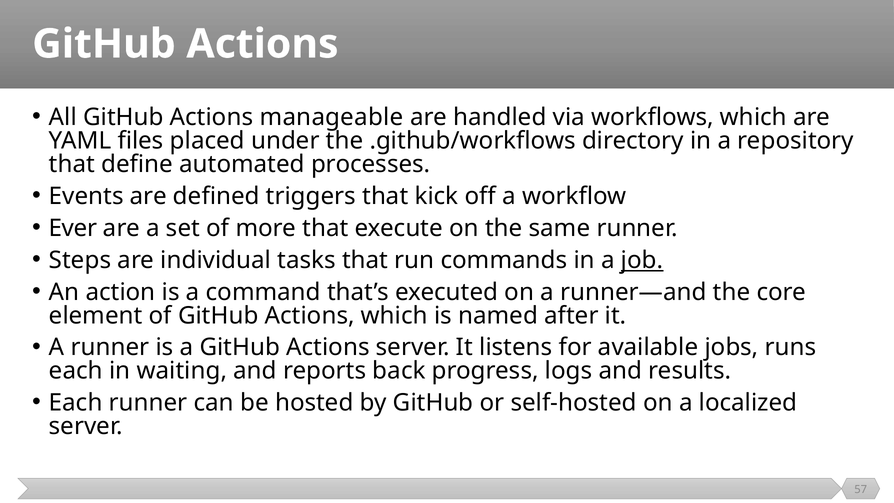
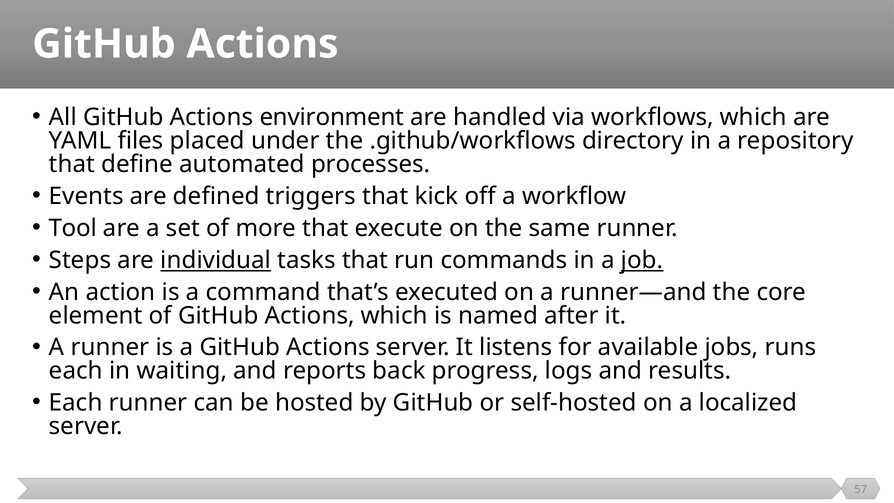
manageable: manageable -> environment
Ever: Ever -> Tool
individual underline: none -> present
